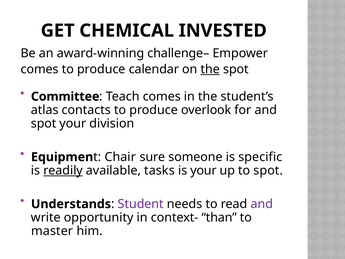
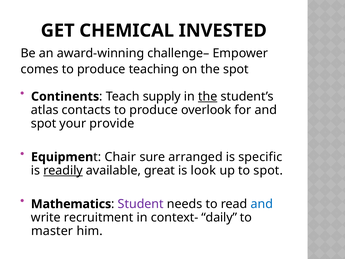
calendar: calendar -> teaching
the at (210, 69) underline: present -> none
Committee: Committee -> Continents
Teach comes: comes -> supply
the at (208, 96) underline: none -> present
division: division -> provide
someone: someone -> arranged
tasks: tasks -> great
is your: your -> look
Understands: Understands -> Mathematics
and at (262, 204) colour: purple -> blue
opportunity: opportunity -> recruitment
than: than -> daily
